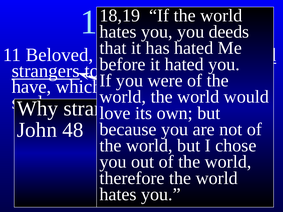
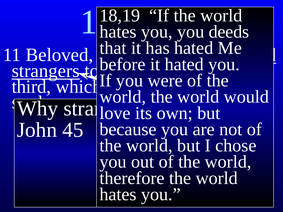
have: have -> third
48: 48 -> 45
